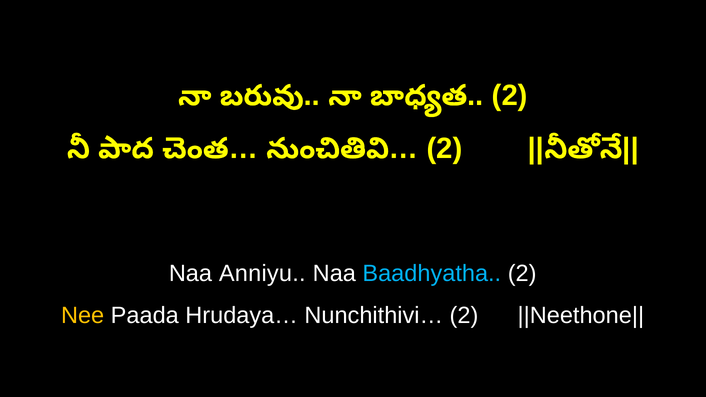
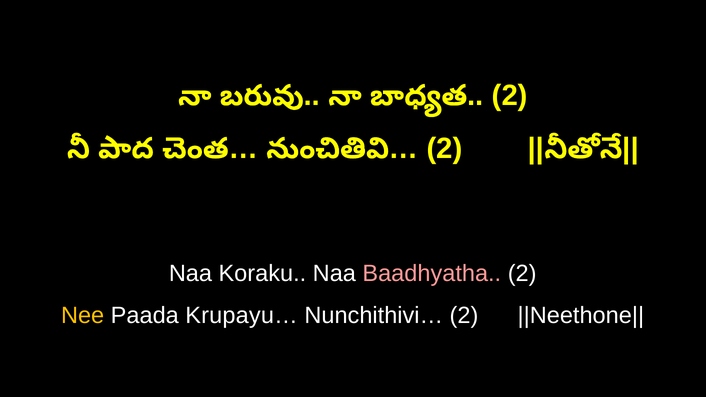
Anniyu: Anniyu -> Koraku
Baadhyatha colour: light blue -> pink
Hrudaya…: Hrudaya… -> Krupayu…
